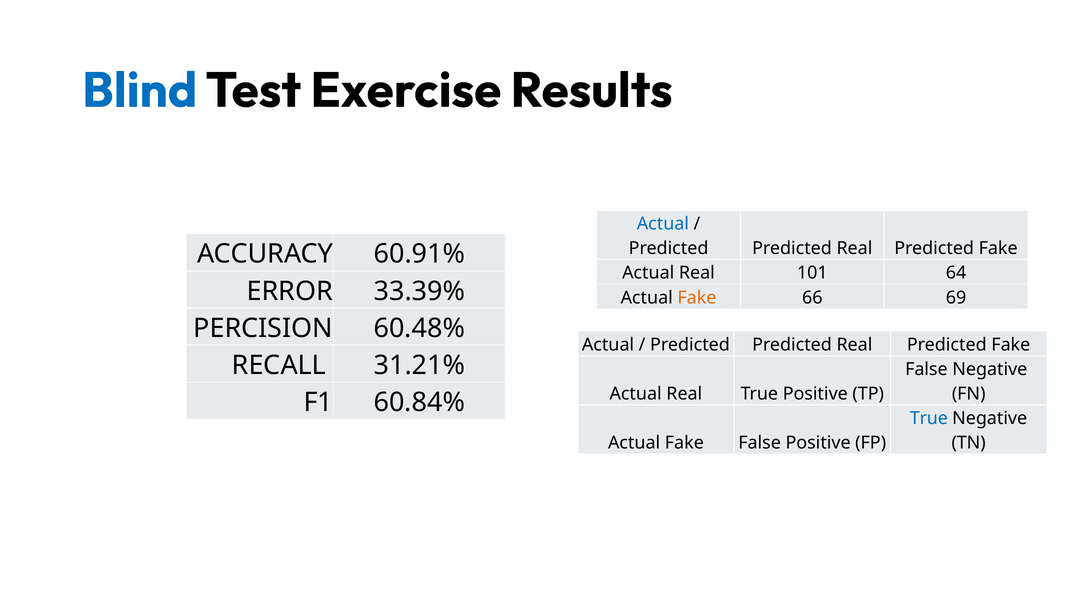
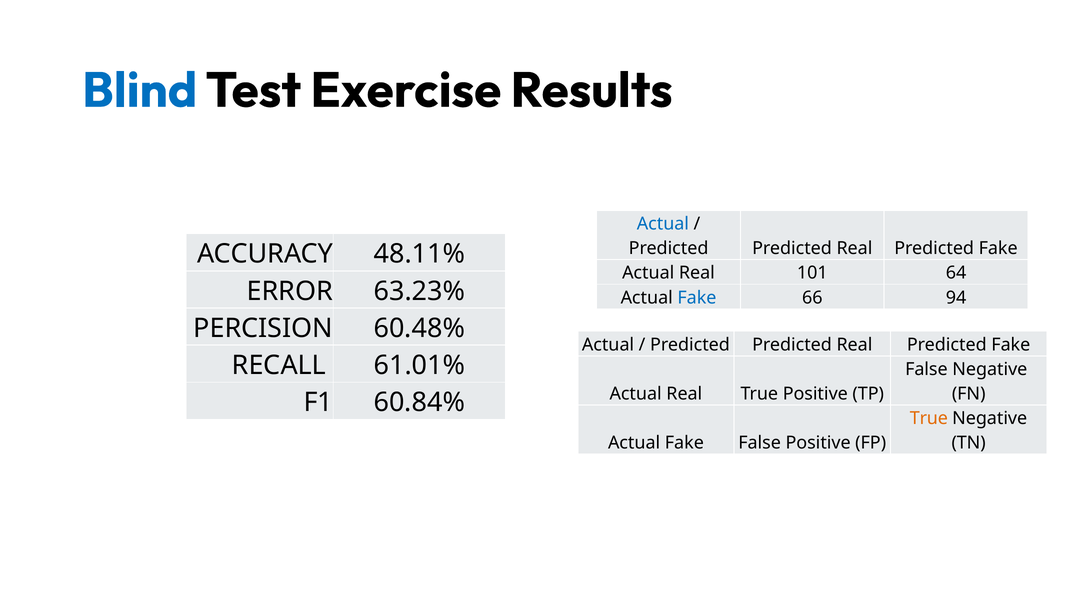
60.91%: 60.91% -> 48.11%
33.39%: 33.39% -> 63.23%
Fake at (697, 298) colour: orange -> blue
69: 69 -> 94
31.21%: 31.21% -> 61.01%
True at (929, 419) colour: blue -> orange
